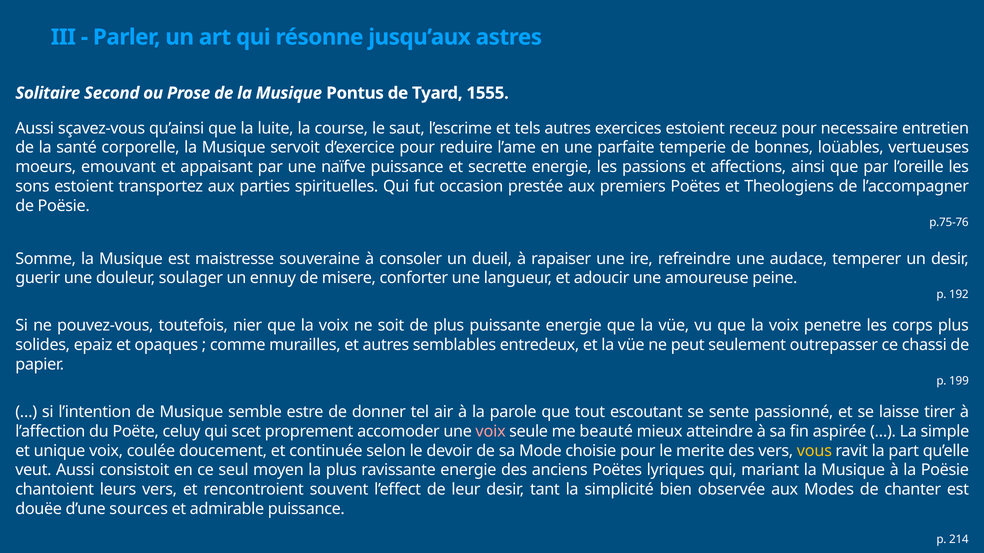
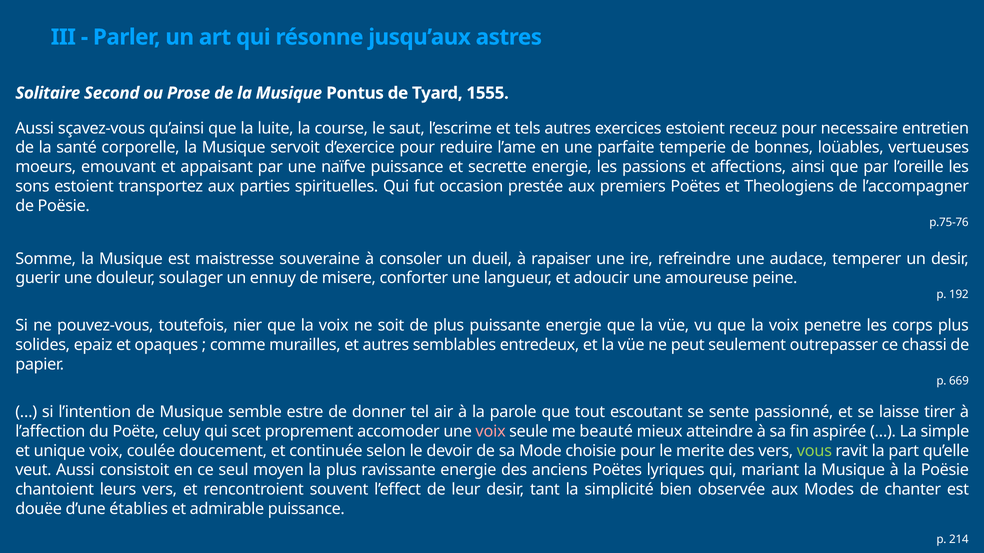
199: 199 -> 669
vous colour: yellow -> light green
sources: sources -> établies
